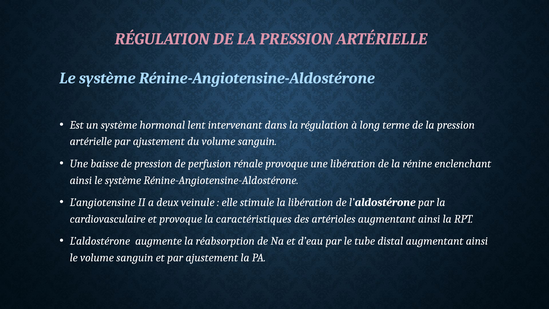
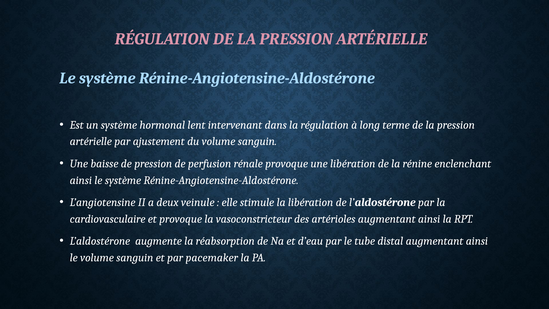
caractéristiques: caractéristiques -> vasoconstricteur
et par ajustement: ajustement -> pacemaker
